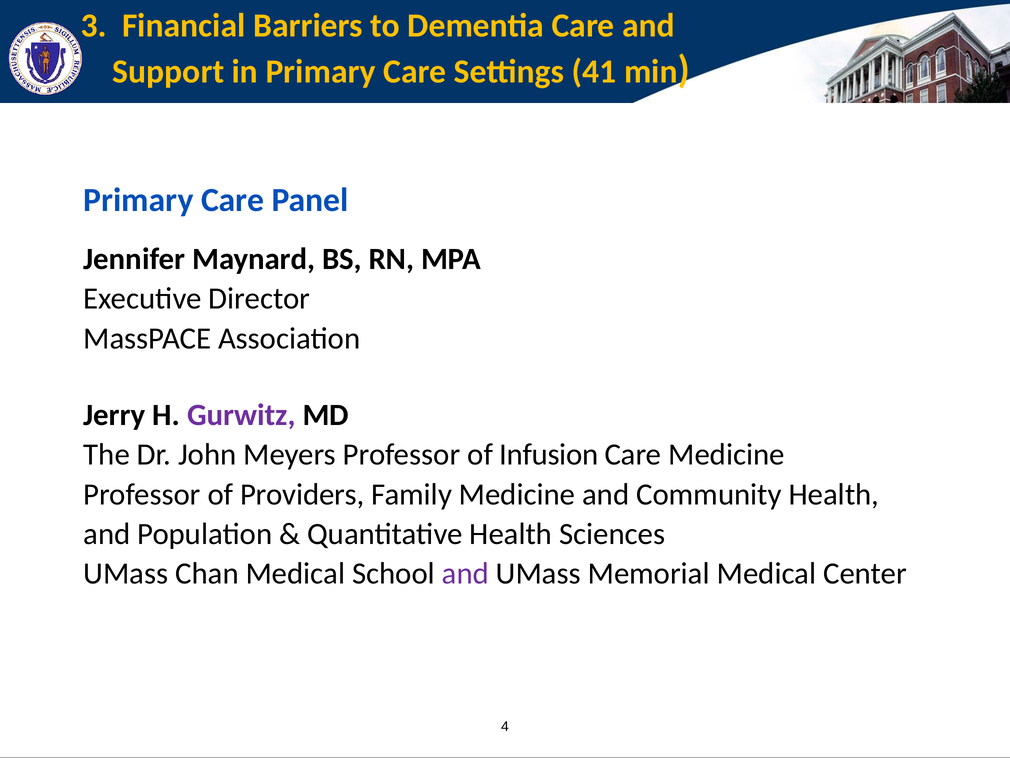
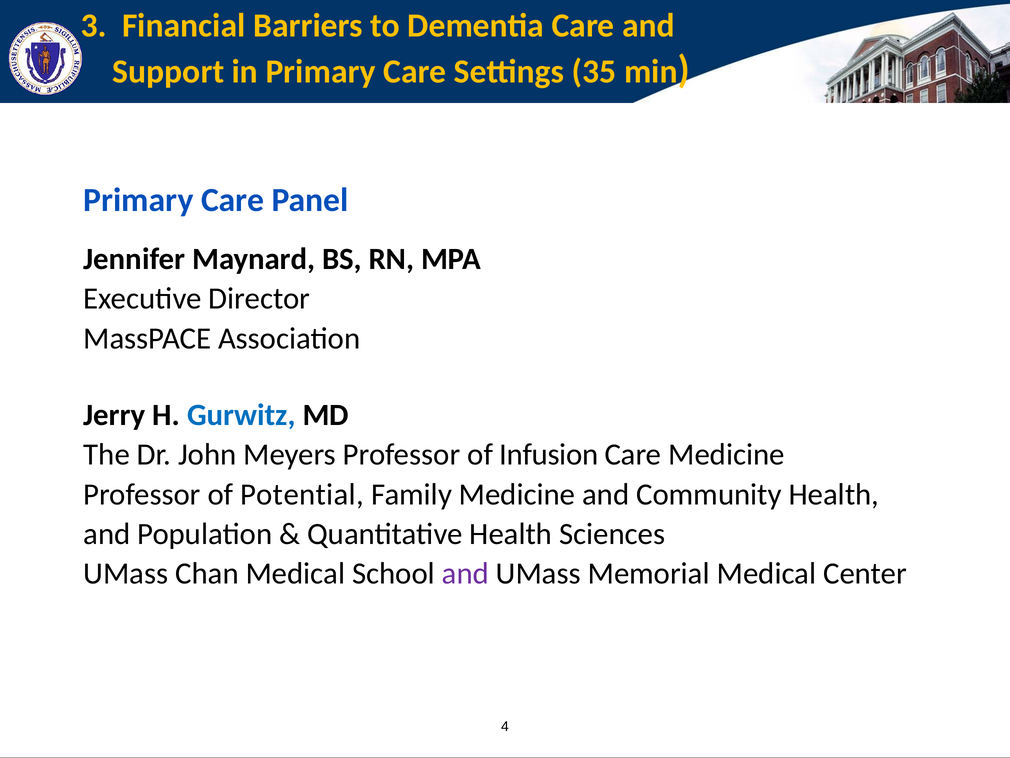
41: 41 -> 35
Gurwitz colour: purple -> blue
Providers: Providers -> Potential
